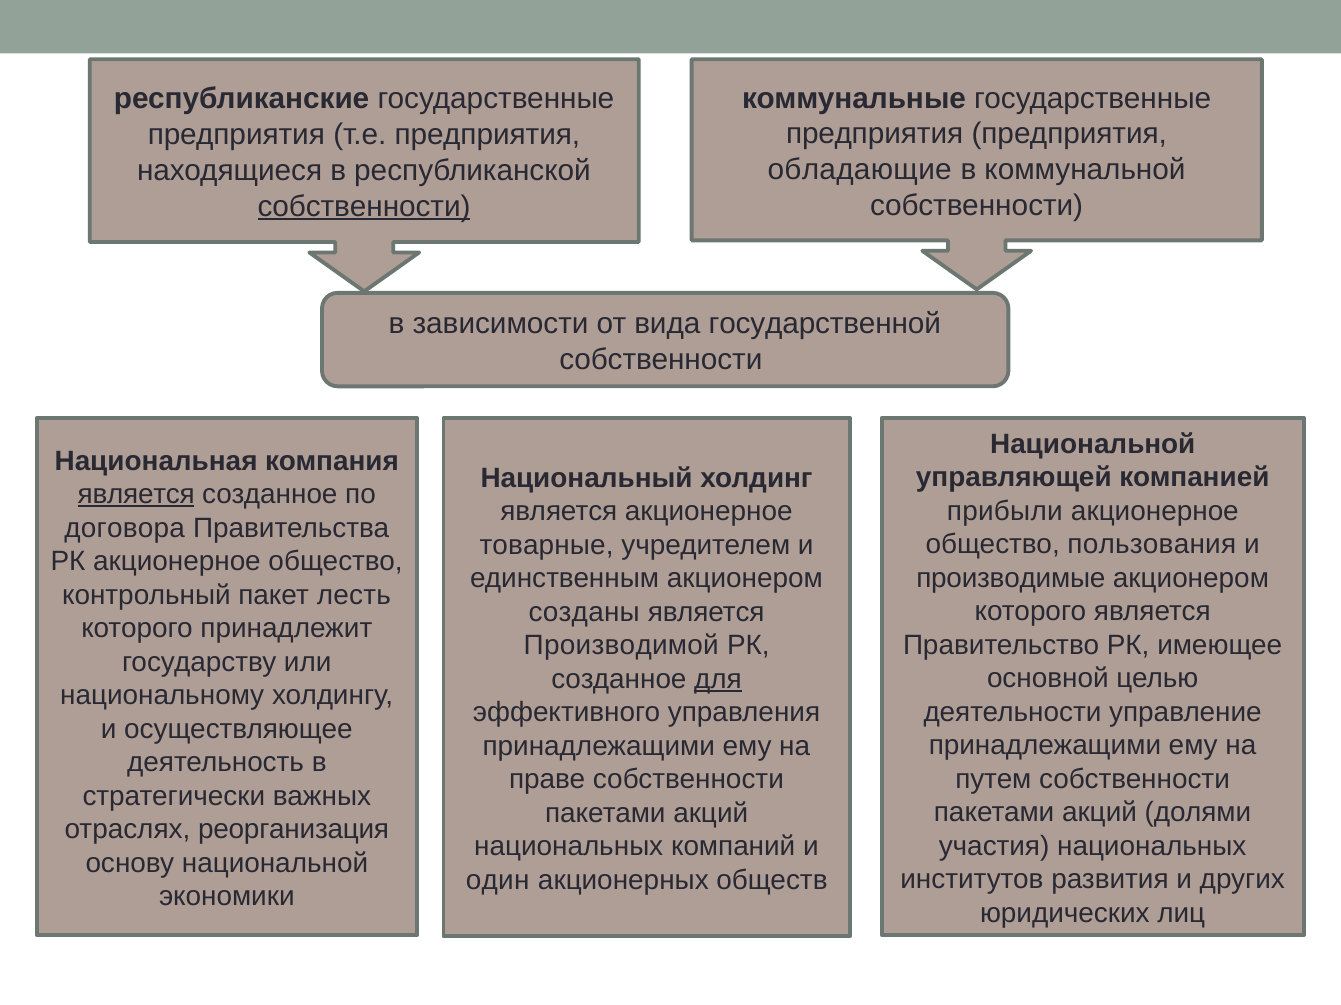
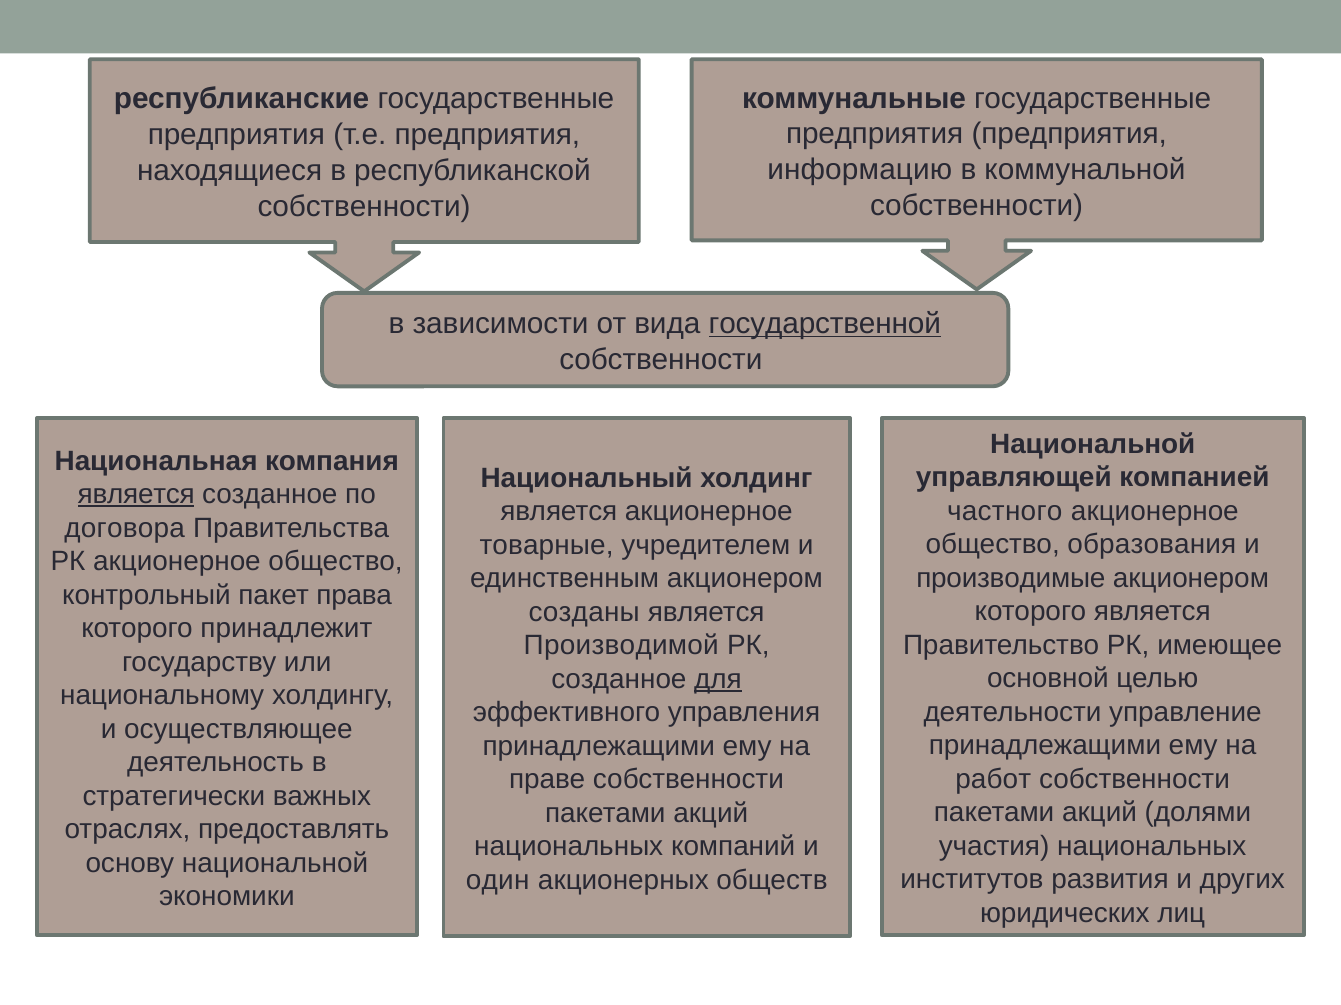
обладающие: обладающие -> информацию
собственности at (364, 206) underline: present -> none
государственной underline: none -> present
прибыли: прибыли -> частного
пользования: пользования -> образования
лесть: лесть -> права
путем: путем -> работ
реорганизация: реорганизация -> предоставлять
